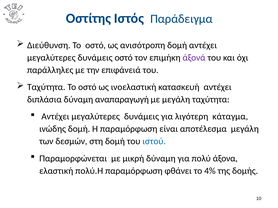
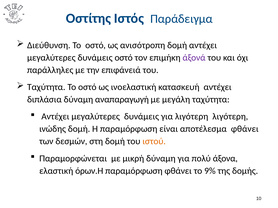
λιγότερη κάταγμα: κάταγμα -> λιγότερη
αποτέλεσμα μεγάλη: μεγάλη -> φθάνει
ιστού colour: blue -> orange
πολύ.Η: πολύ.Η -> όρων.Η
4%: 4% -> 9%
